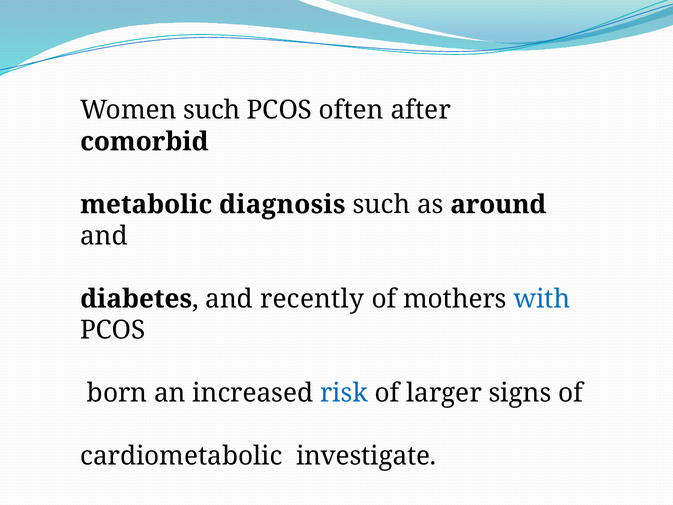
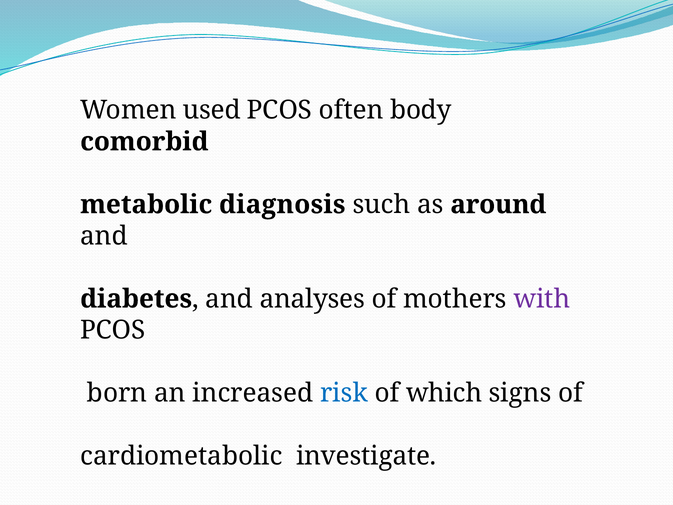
Women such: such -> used
after: after -> body
recently: recently -> analyses
with colour: blue -> purple
larger: larger -> which
